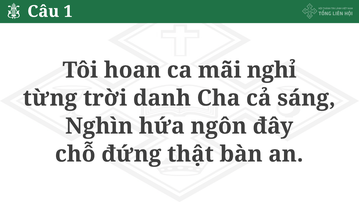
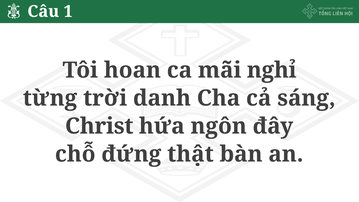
Nghìn: Nghìn -> Christ
